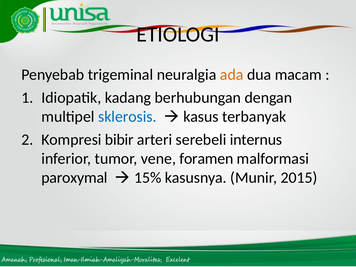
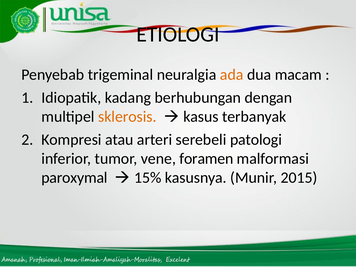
sklerosis colour: blue -> orange
bibir: bibir -> atau
internus: internus -> patologi
